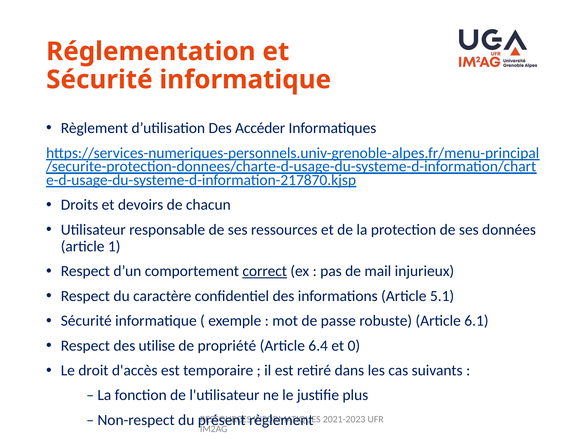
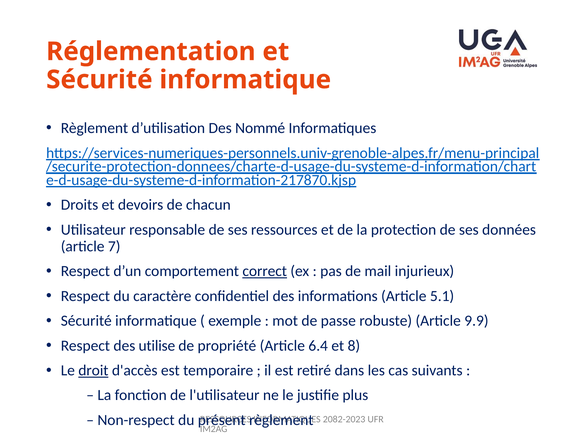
Accéder: Accéder -> Nommé
1: 1 -> 7
6.1: 6.1 -> 9.9
0: 0 -> 8
droit underline: none -> present
2021-2023: 2021-2023 -> 2082-2023
